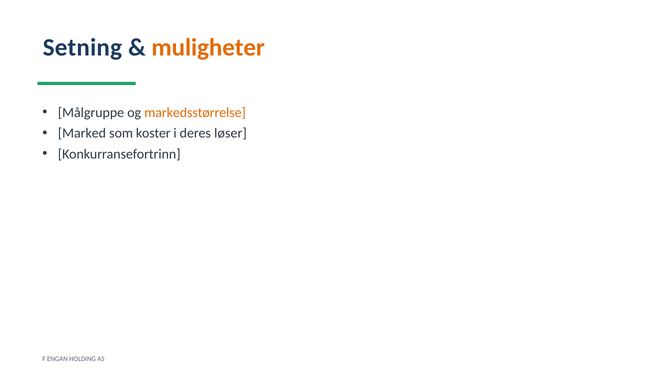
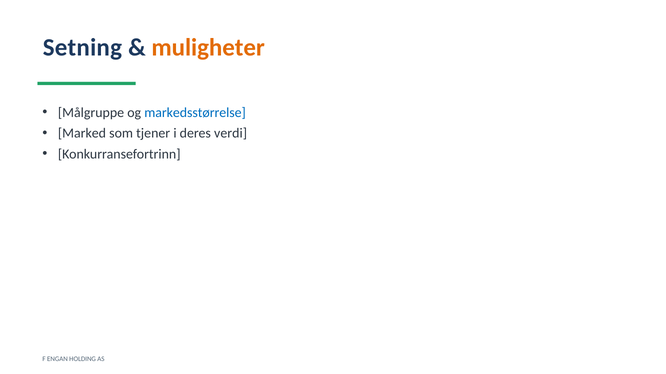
markedsstørrelse colour: orange -> blue
koster: koster -> tjener
løser: løser -> verdi
